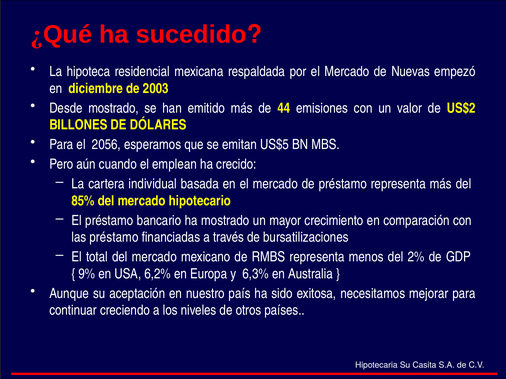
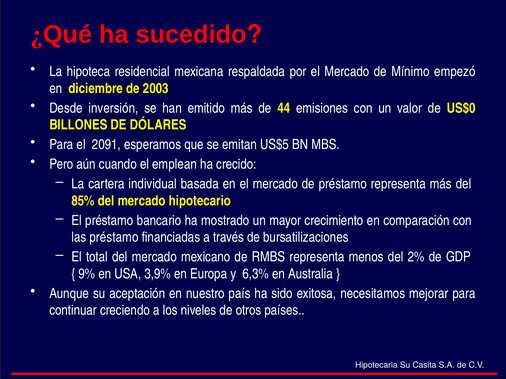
Nuevas: Nuevas -> Mínimo
Desde mostrado: mostrado -> inversión
US$2: US$2 -> US$0
2056: 2056 -> 2091
6,2%: 6,2% -> 3,9%
